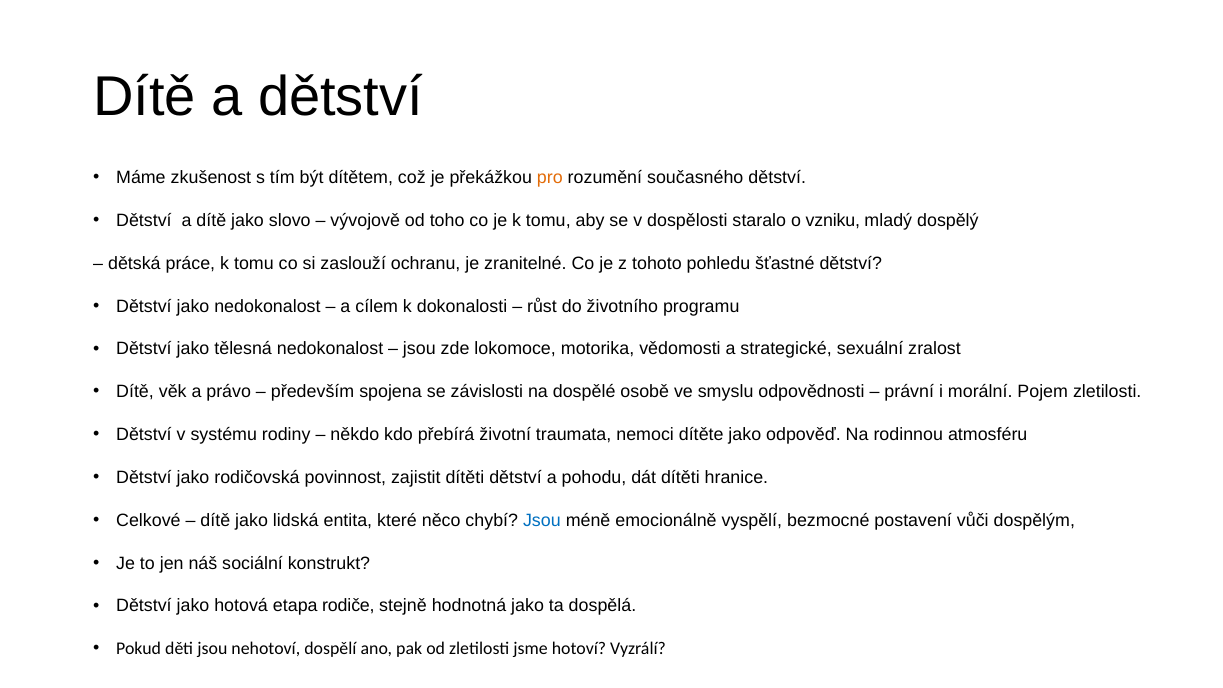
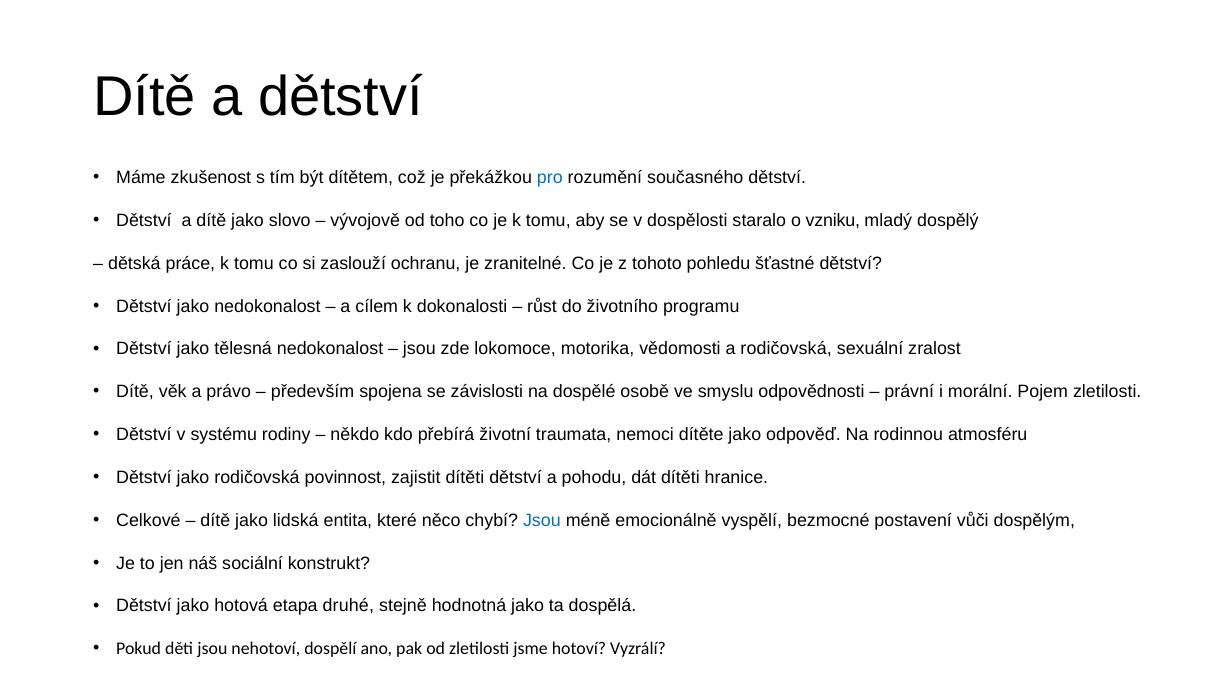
pro colour: orange -> blue
a strategické: strategické -> rodičovská
rodiče: rodiče -> druhé
